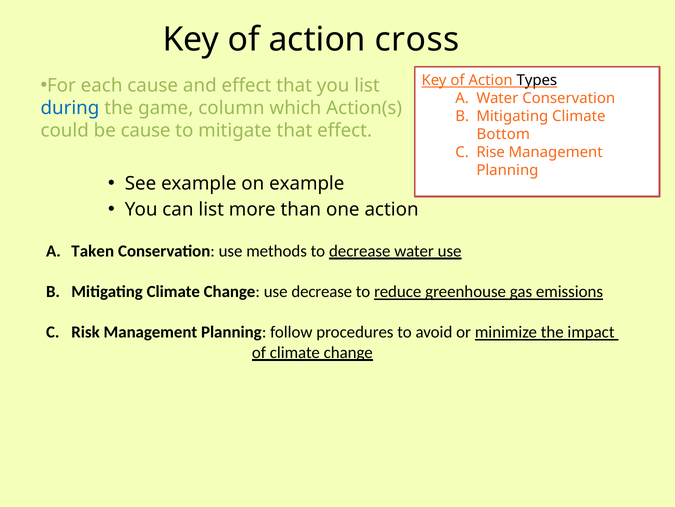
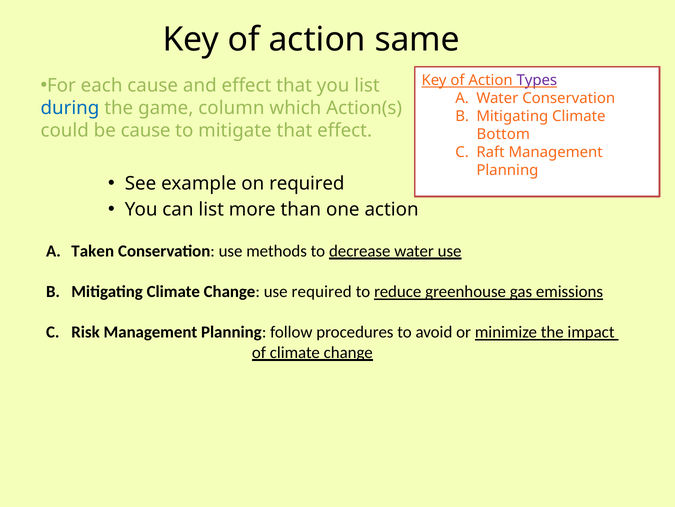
cross: cross -> same
Types colour: black -> purple
Rise: Rise -> Raft
on example: example -> required
use decrease: decrease -> required
